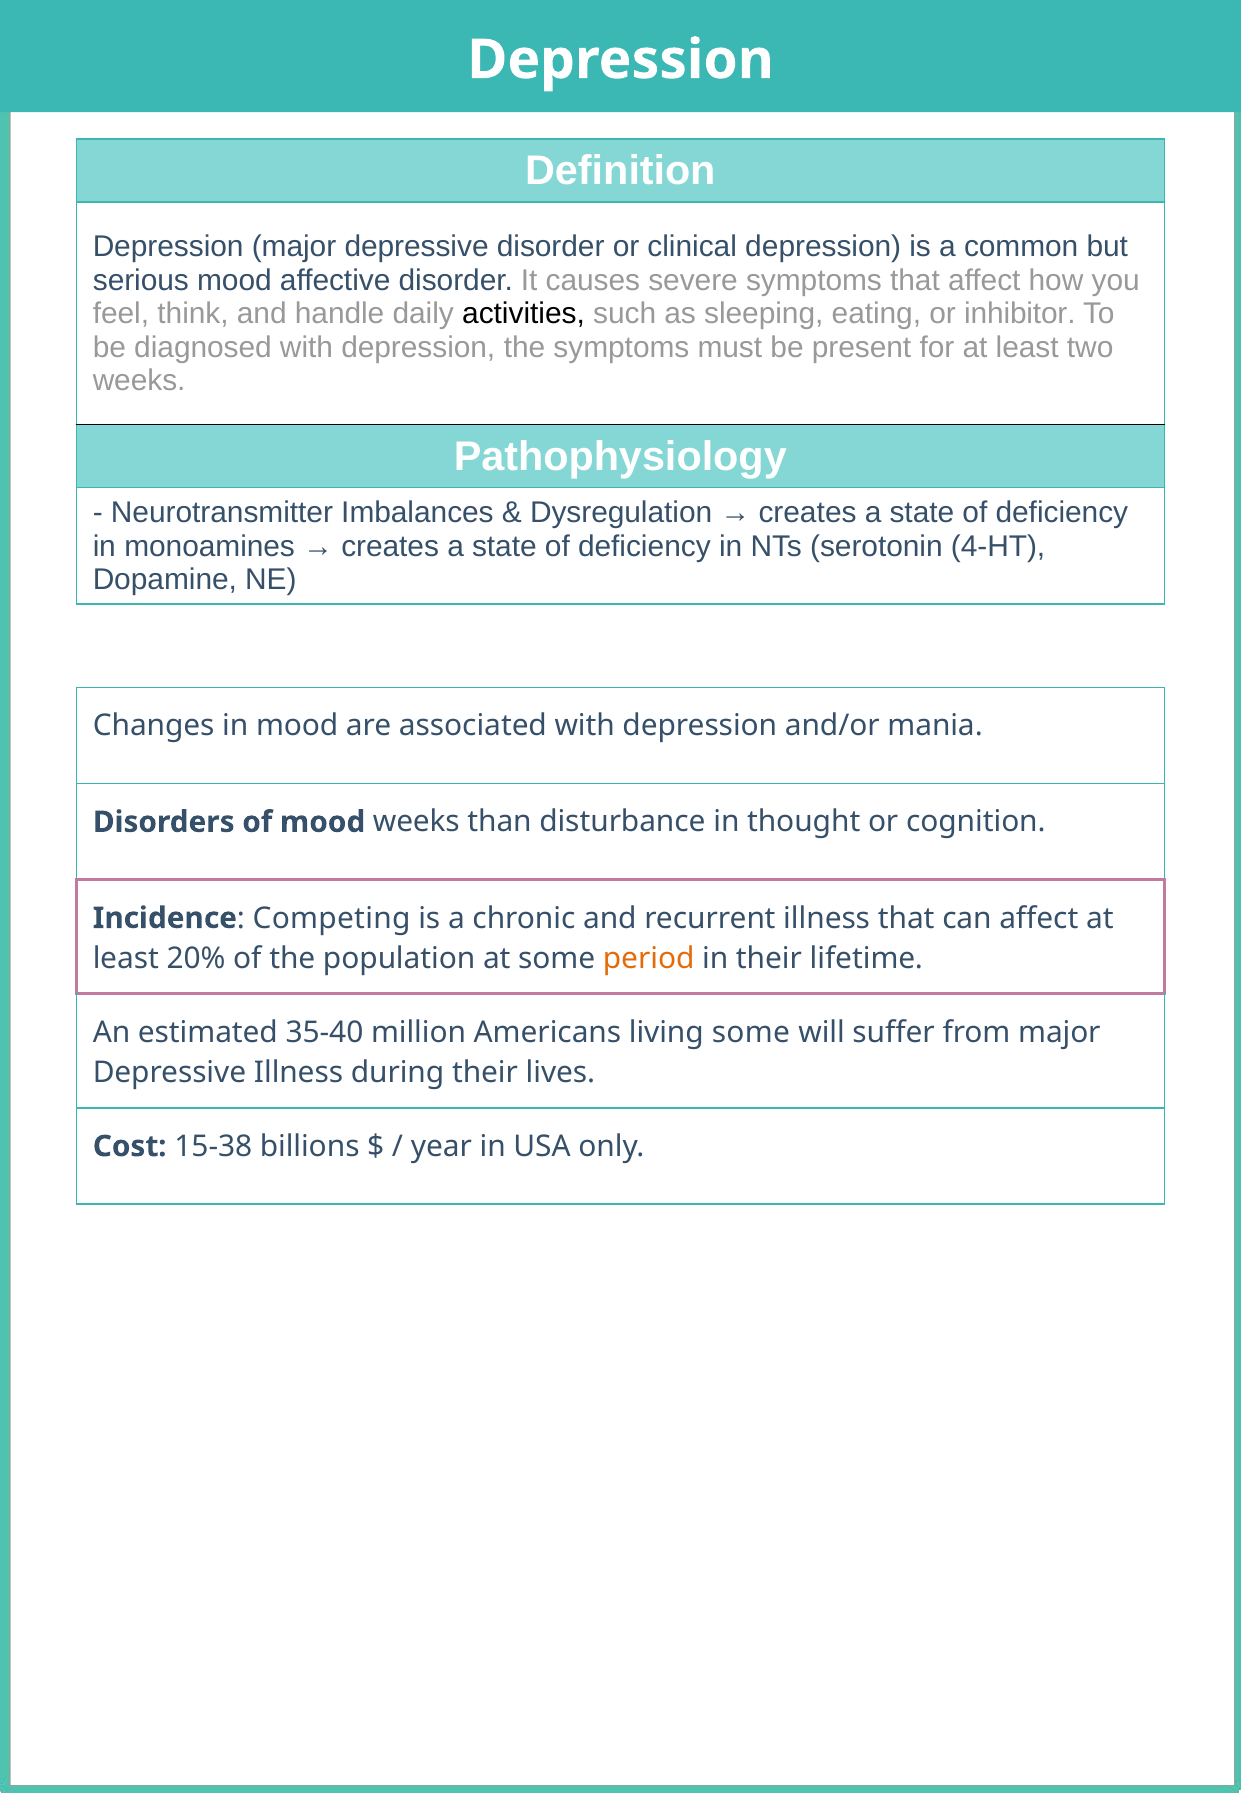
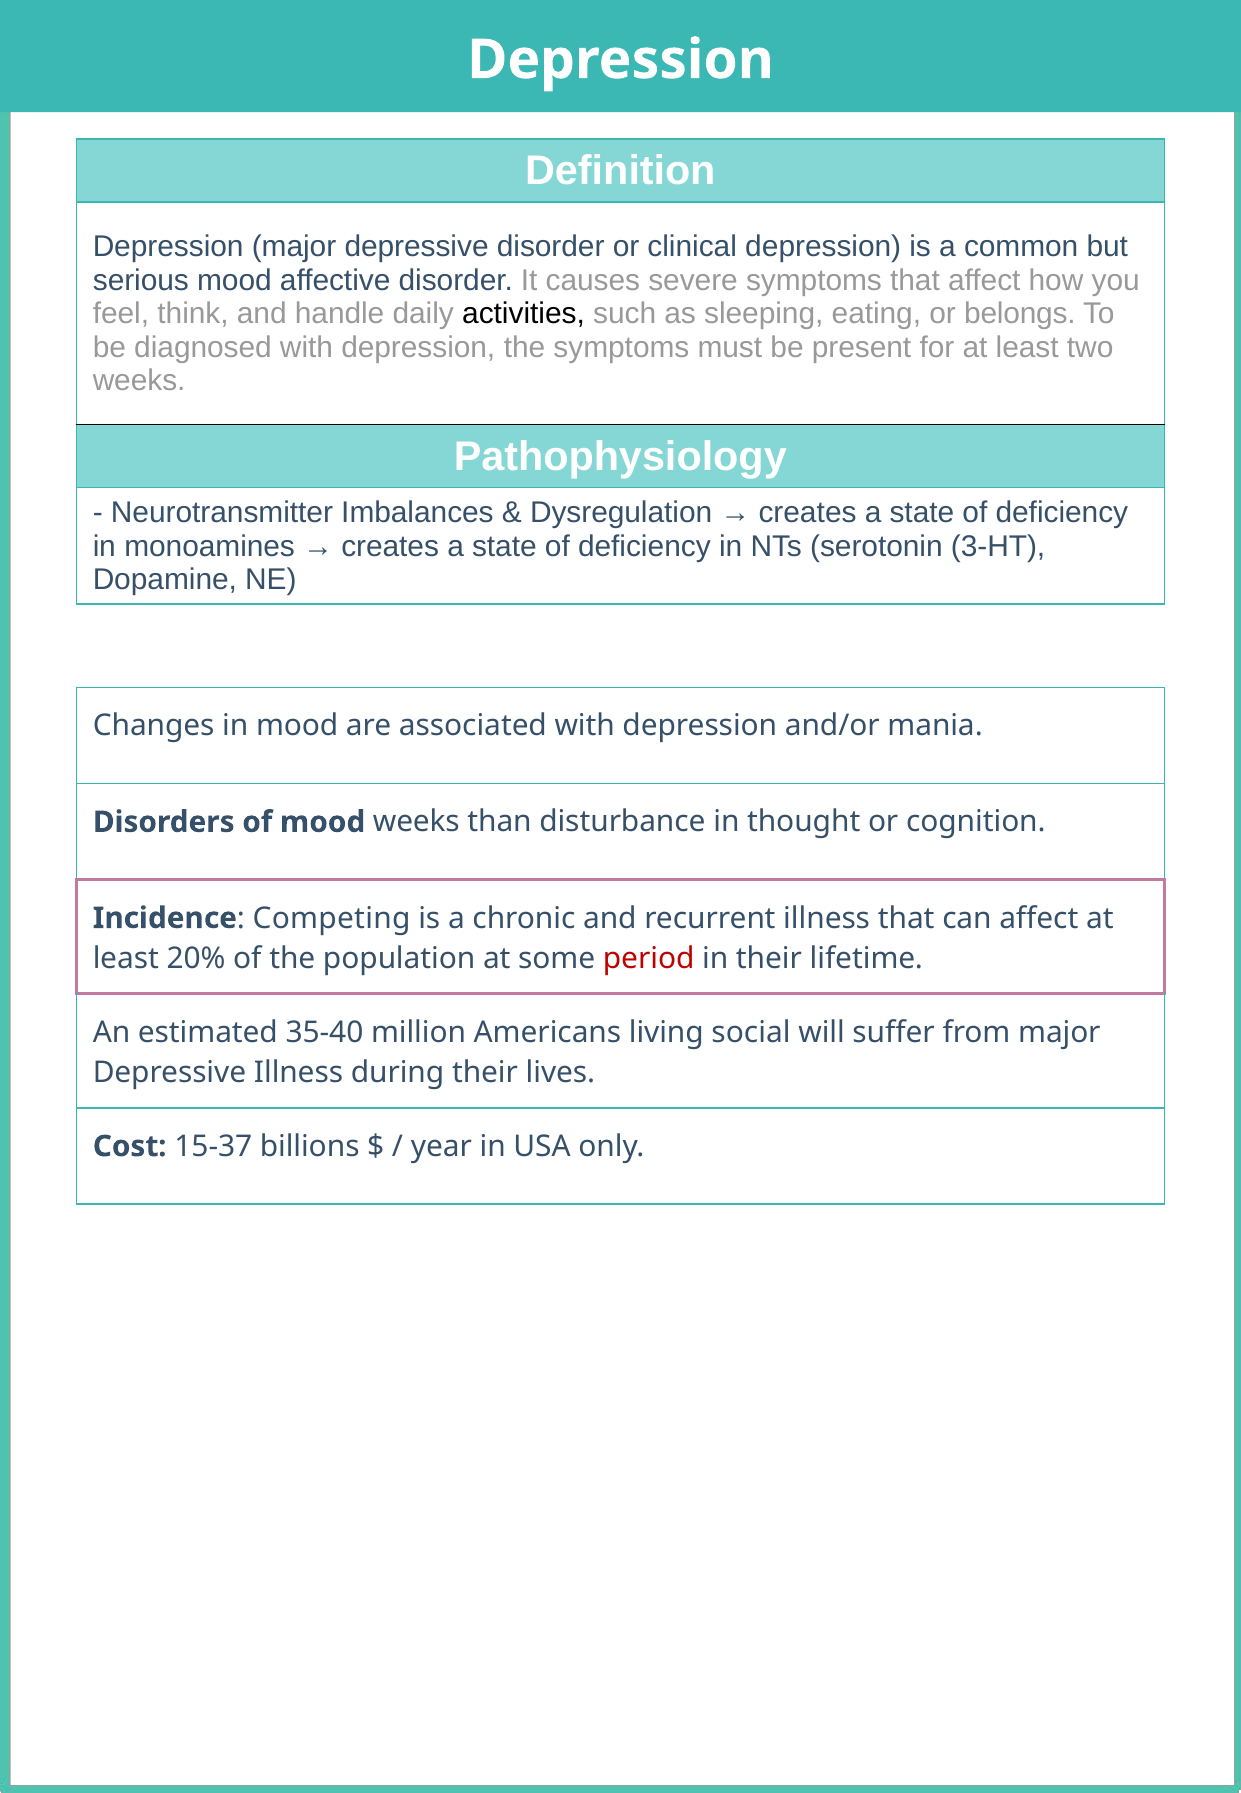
inhibitor: inhibitor -> belongs
4-HT: 4-HT -> 3-HT
period colour: orange -> red
living some: some -> social
15-38: 15-38 -> 15-37
